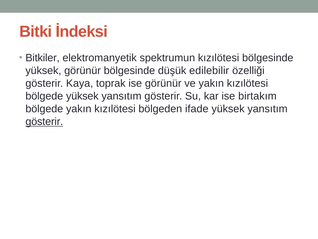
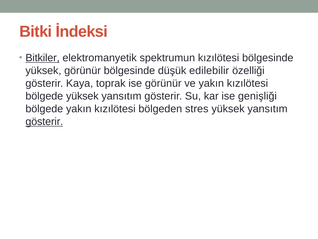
Bitkiler underline: none -> present
birtakım: birtakım -> genişliği
ifade: ifade -> stres
